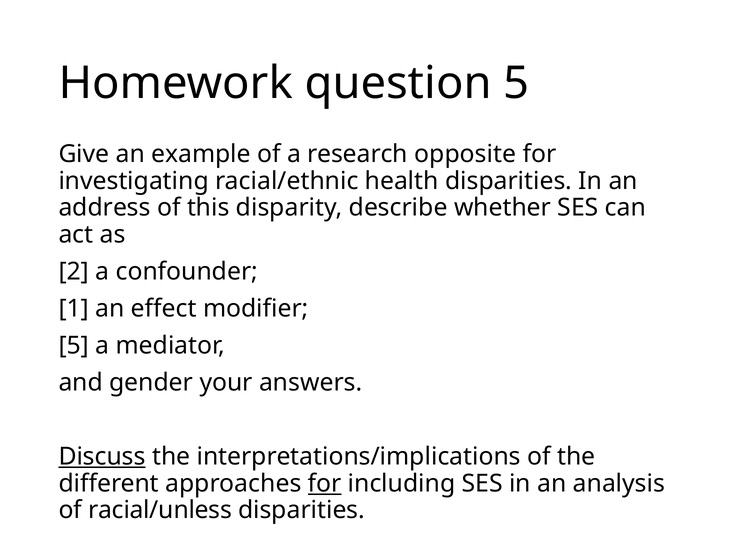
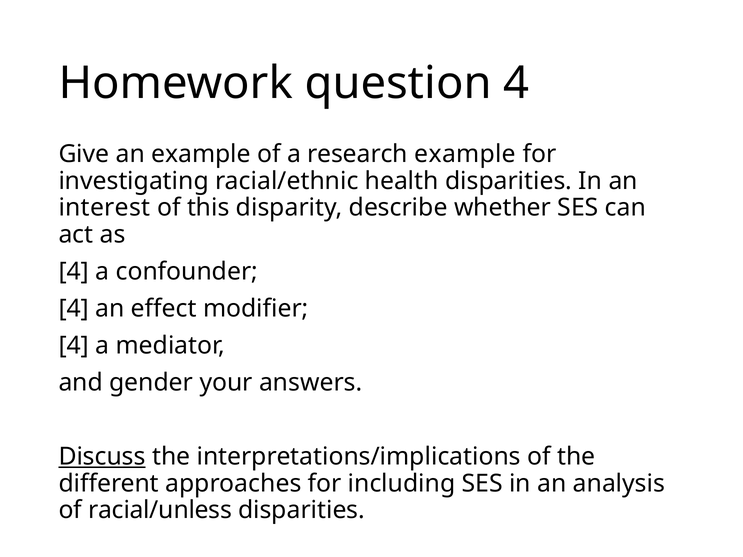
question 5: 5 -> 4
research opposite: opposite -> example
address: address -> interest
2 at (74, 272): 2 -> 4
1 at (74, 309): 1 -> 4
5 at (74, 346): 5 -> 4
for at (325, 484) underline: present -> none
